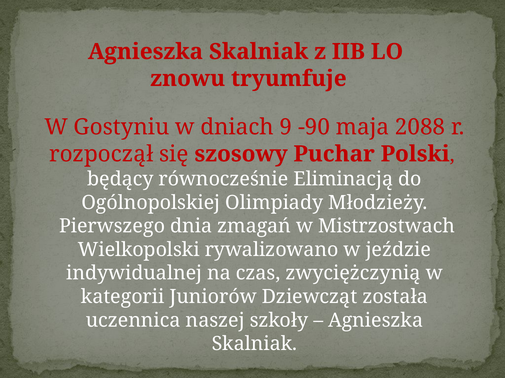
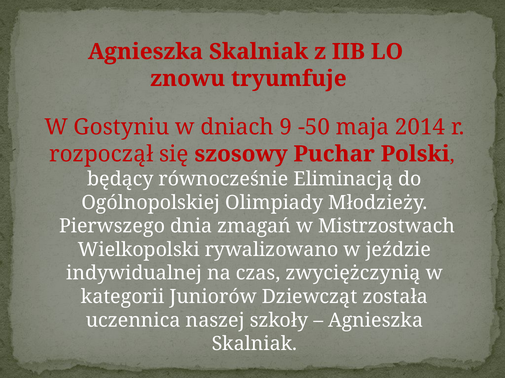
-90: -90 -> -50
2088: 2088 -> 2014
